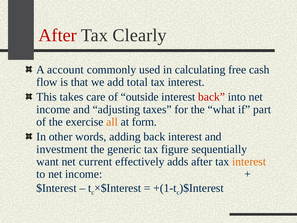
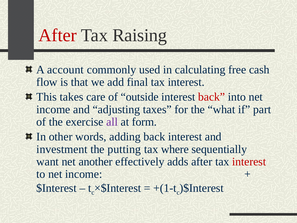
Clearly: Clearly -> Raising
total: total -> final
all colour: orange -> purple
generic: generic -> putting
figure: figure -> where
current: current -> another
interest at (249, 162) colour: orange -> red
